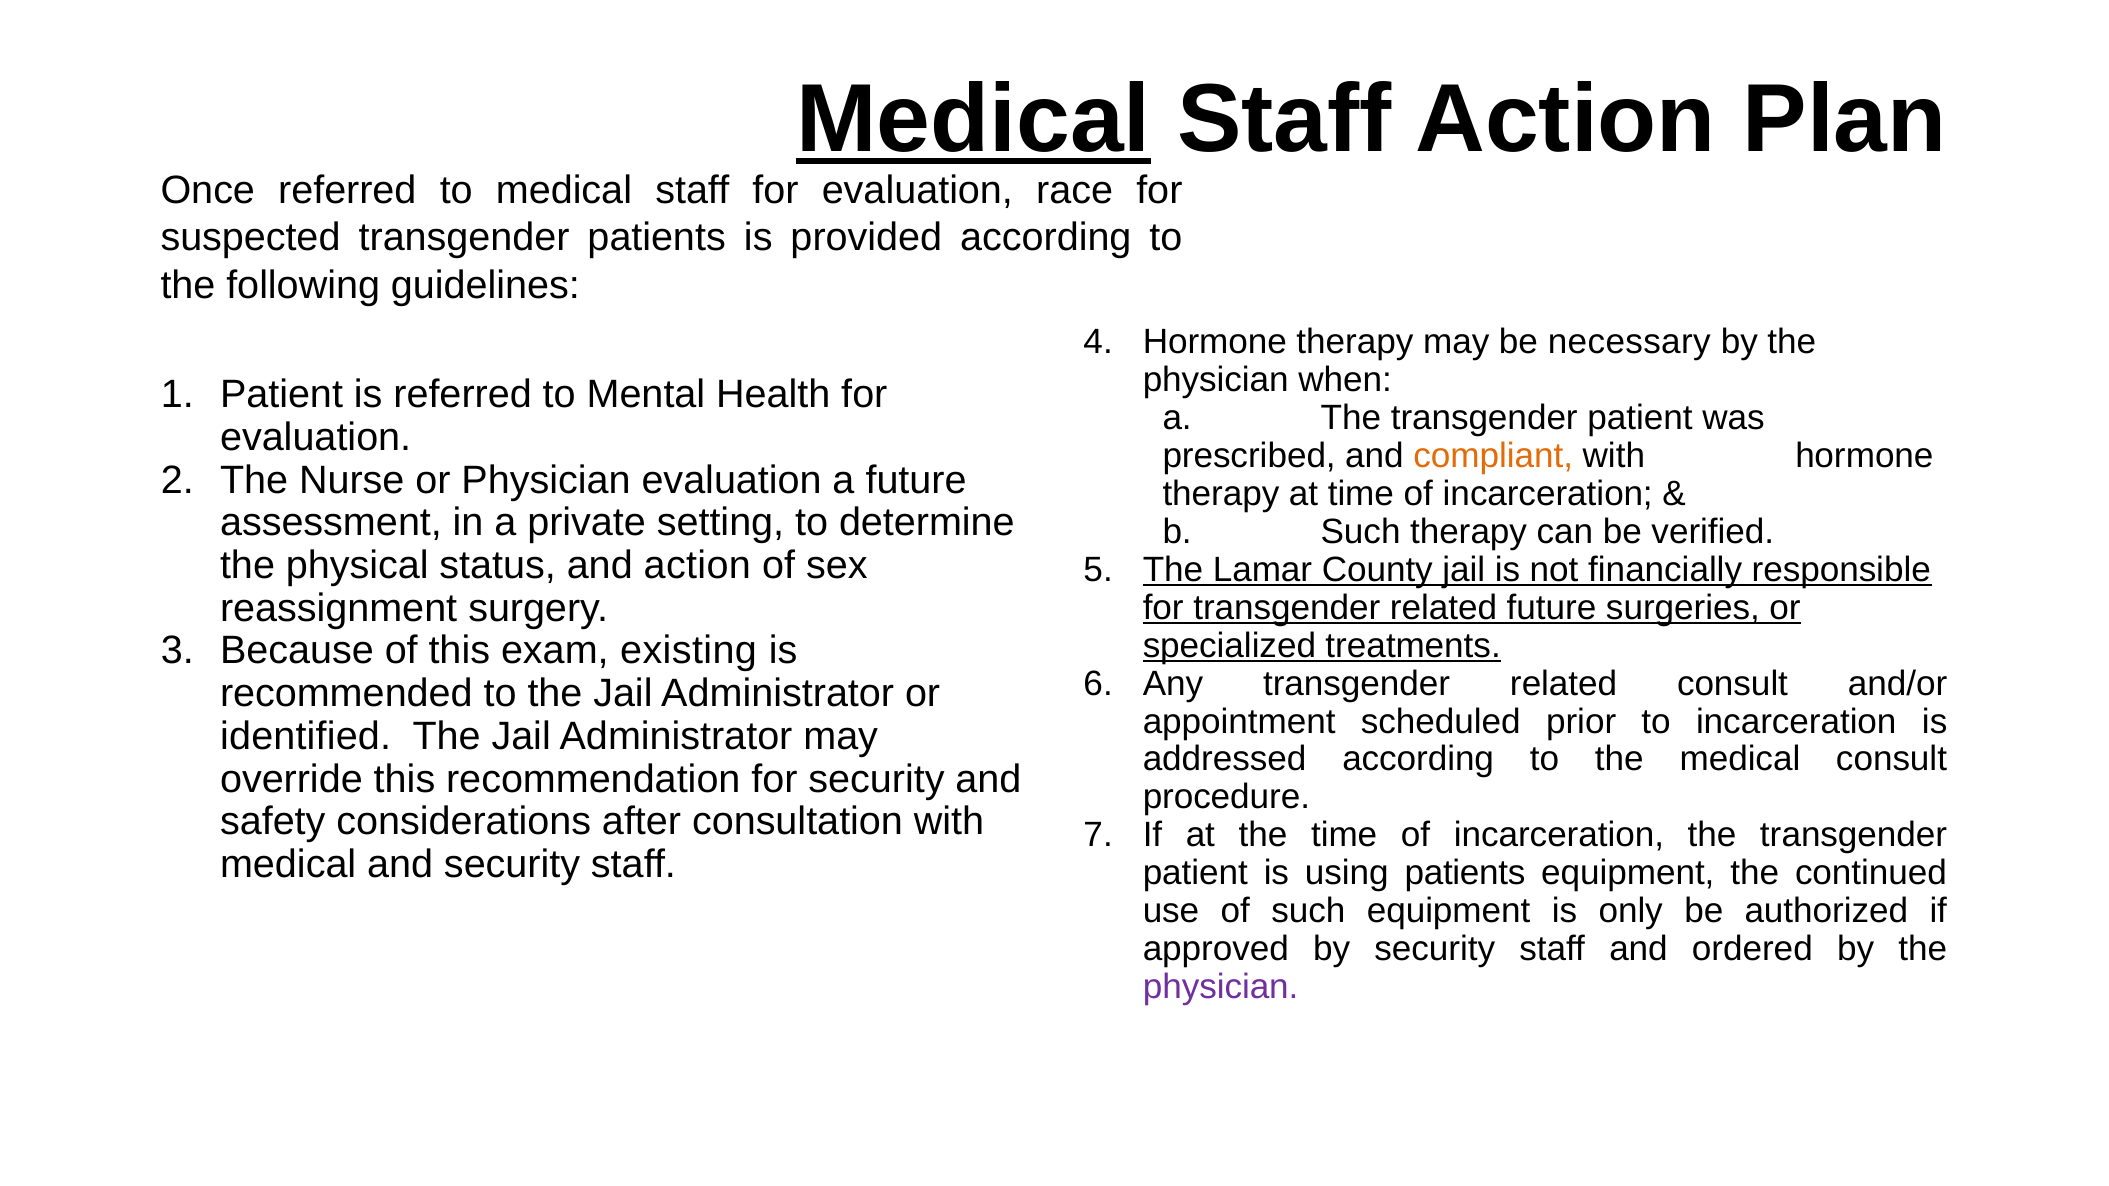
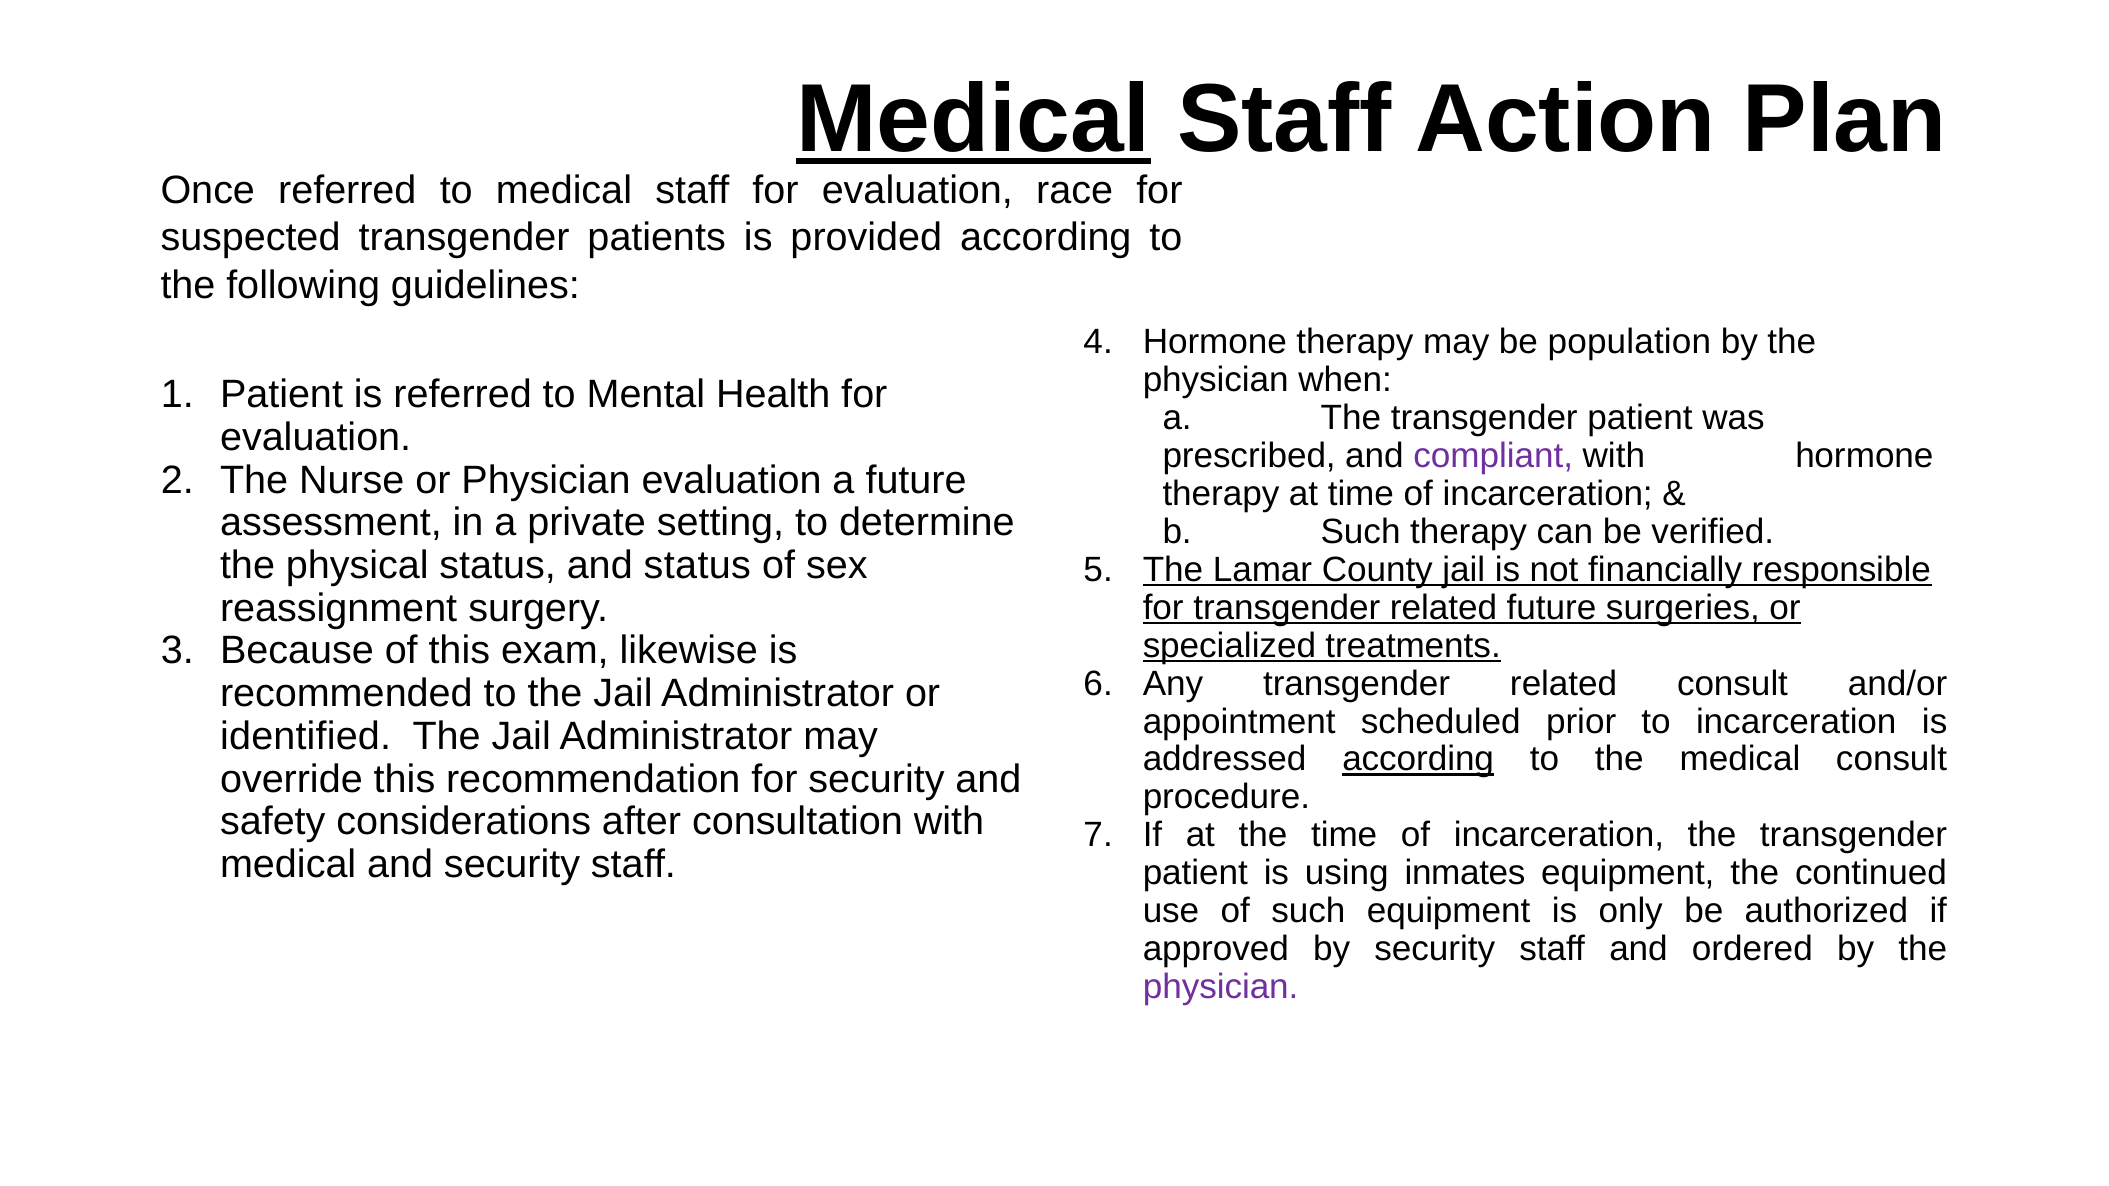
necessary: necessary -> population
compliant colour: orange -> purple
and action: action -> status
existing: existing -> likewise
according at (1418, 760) underline: none -> present
using patients: patients -> inmates
